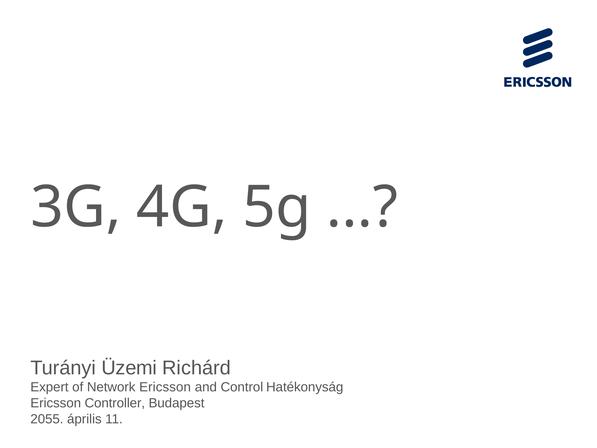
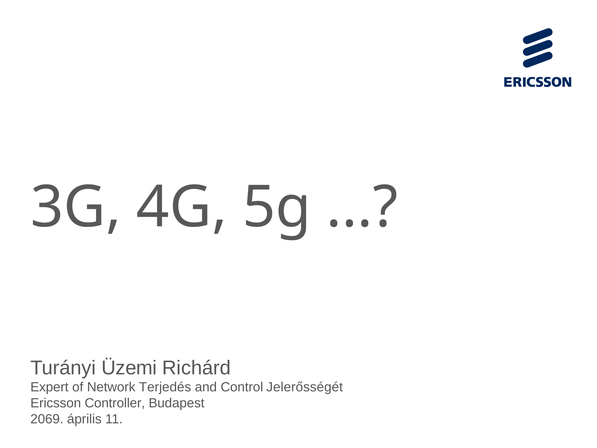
Network Ericsson: Ericsson -> Terjedés
Hatékonyság: Hatékonyság -> Jelerősségét
2055: 2055 -> 2069
